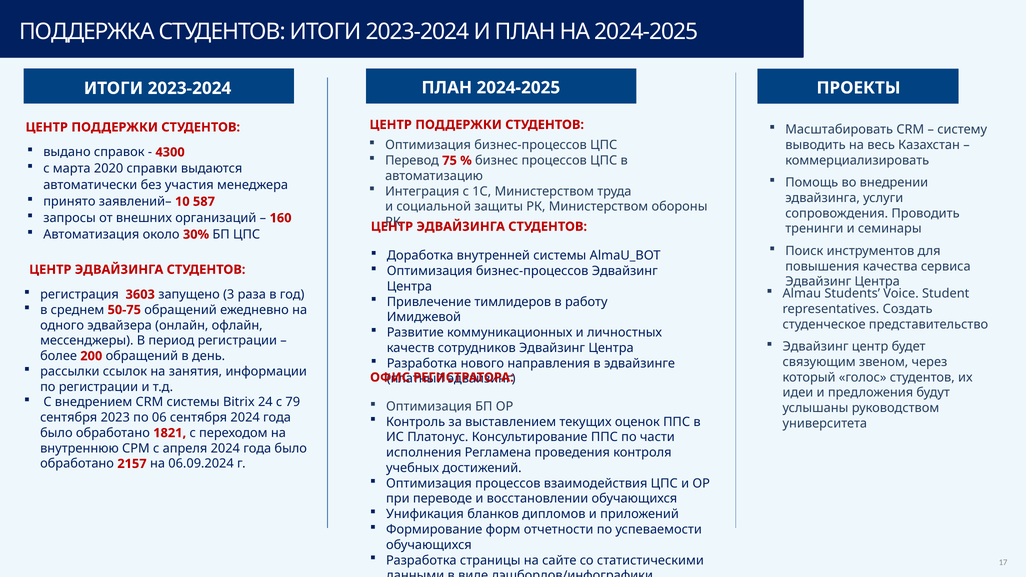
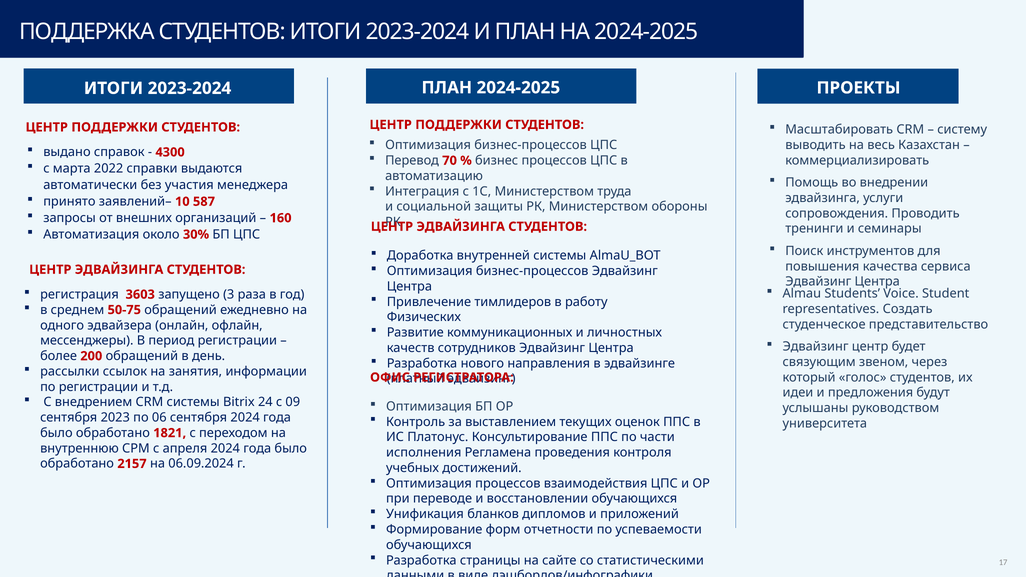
75: 75 -> 70
2020: 2020 -> 2022
Имиджевой: Имиджевой -> Физических
79: 79 -> 09
